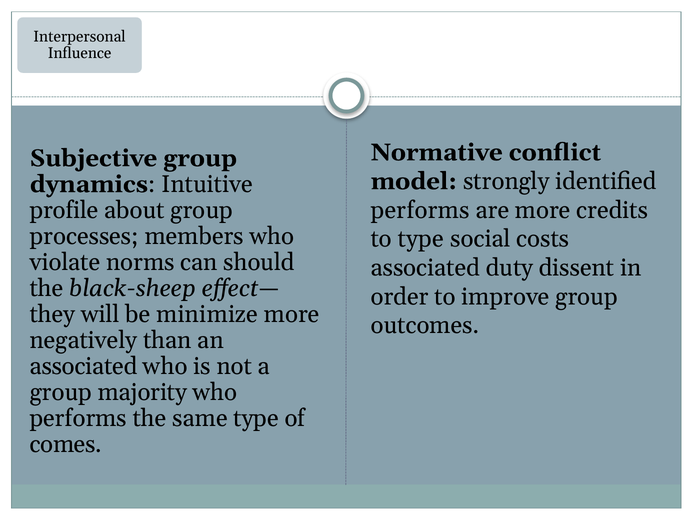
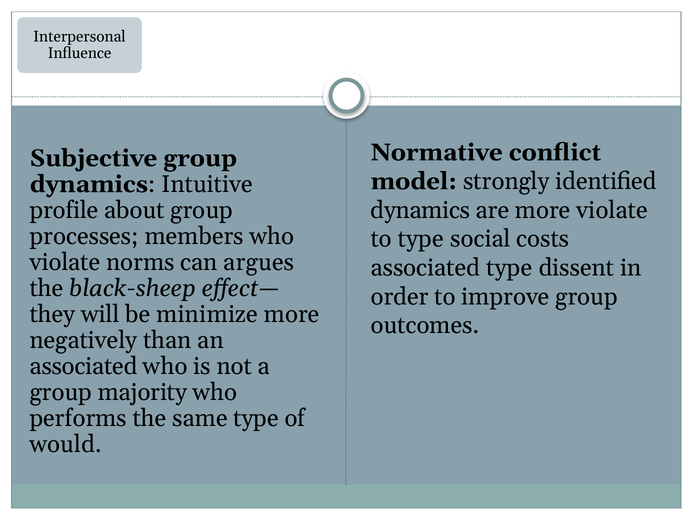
performs at (420, 210): performs -> dynamics
more credits: credits -> violate
should: should -> argues
associated duty: duty -> type
comes: comes -> would
